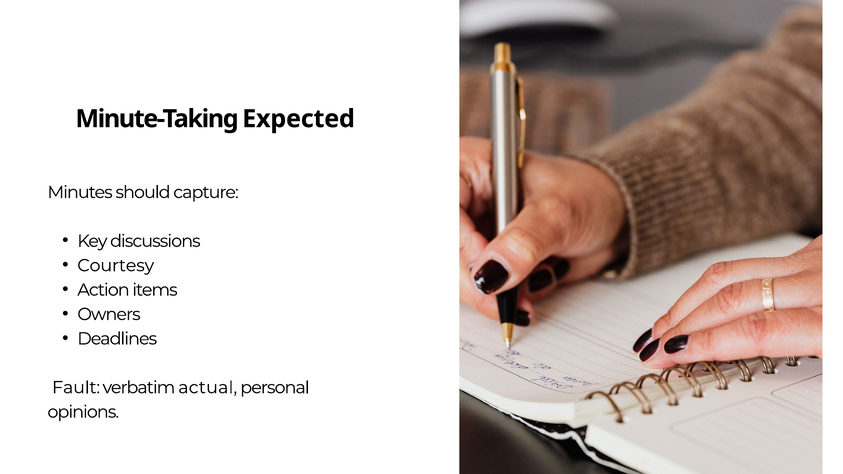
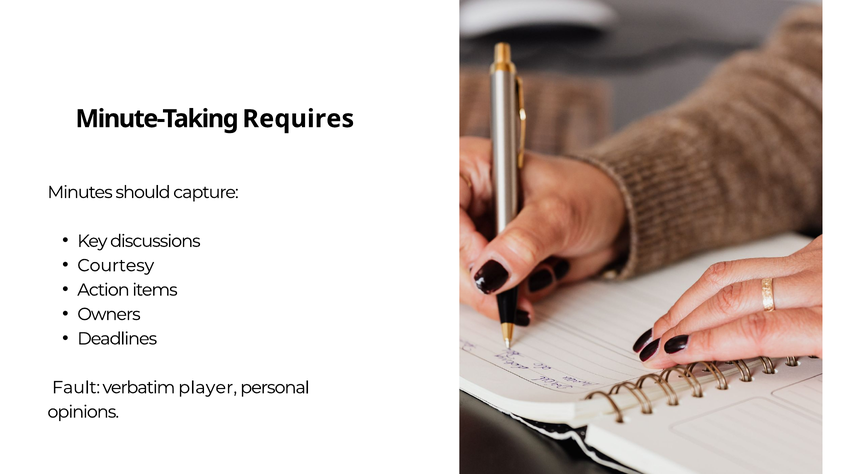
Expected: Expected -> Requires
actual: actual -> player
